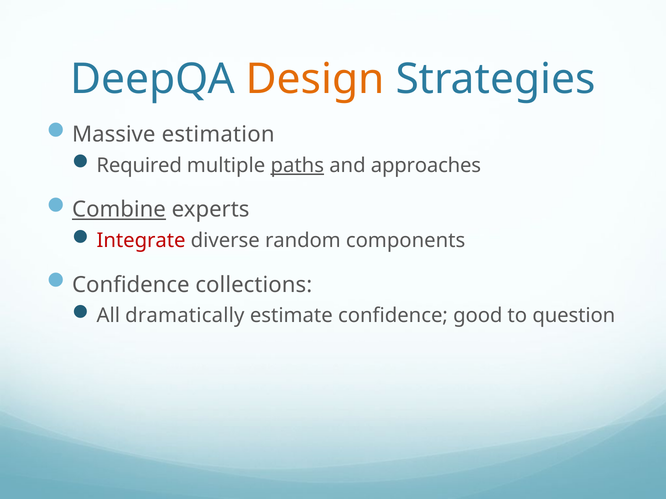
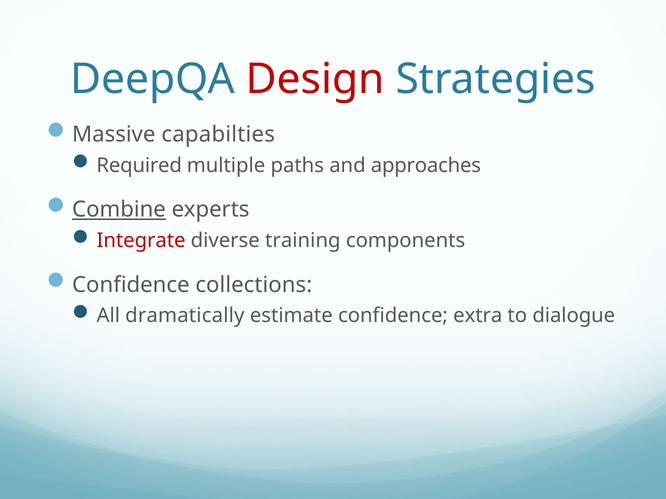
Design colour: orange -> red
estimation: estimation -> capabilties
paths underline: present -> none
random: random -> training
good: good -> extra
question: question -> dialogue
